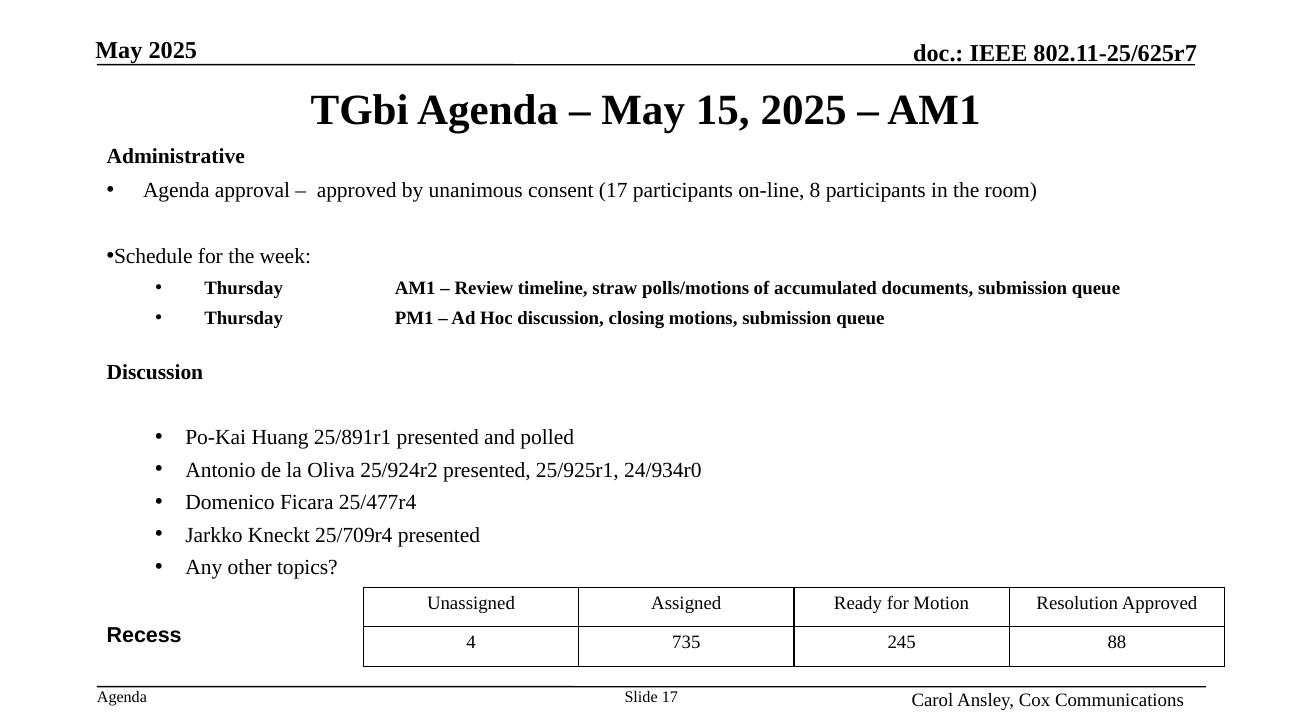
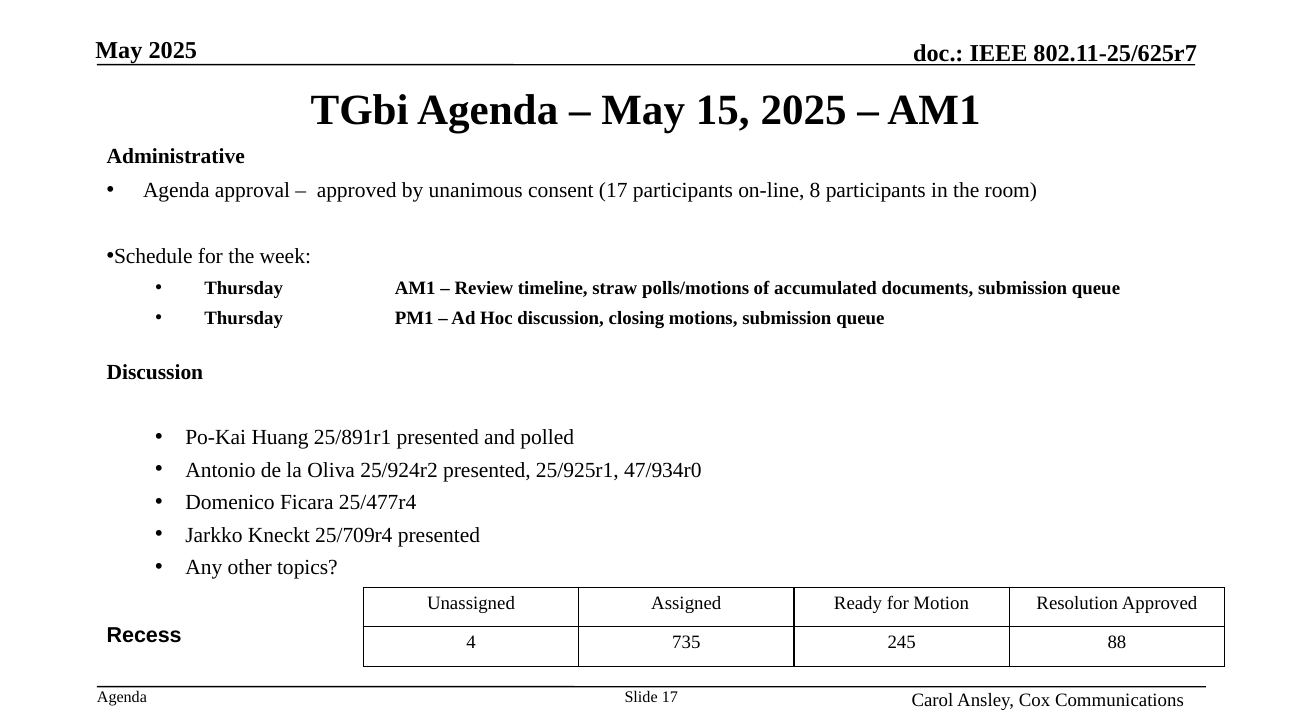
24/934r0: 24/934r0 -> 47/934r0
